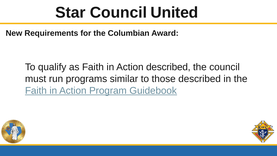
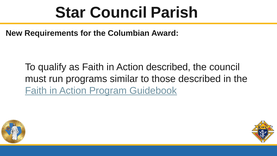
United: United -> Parish
